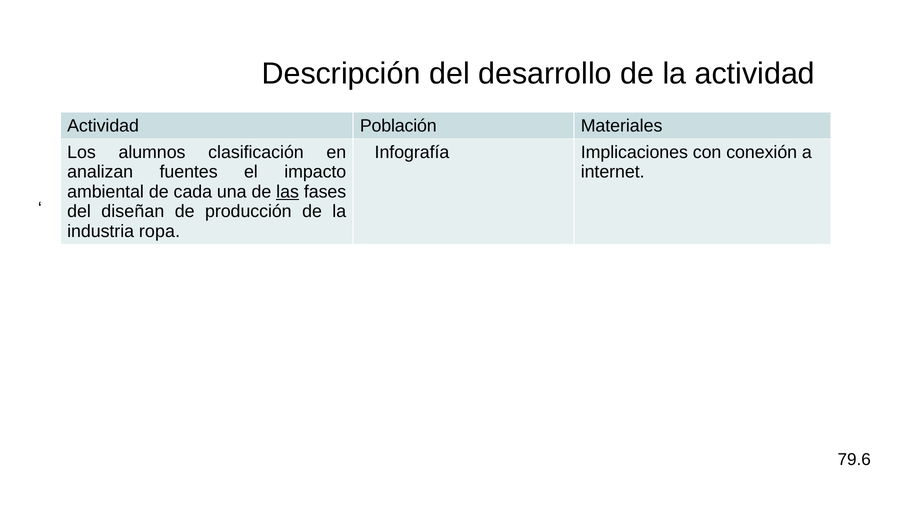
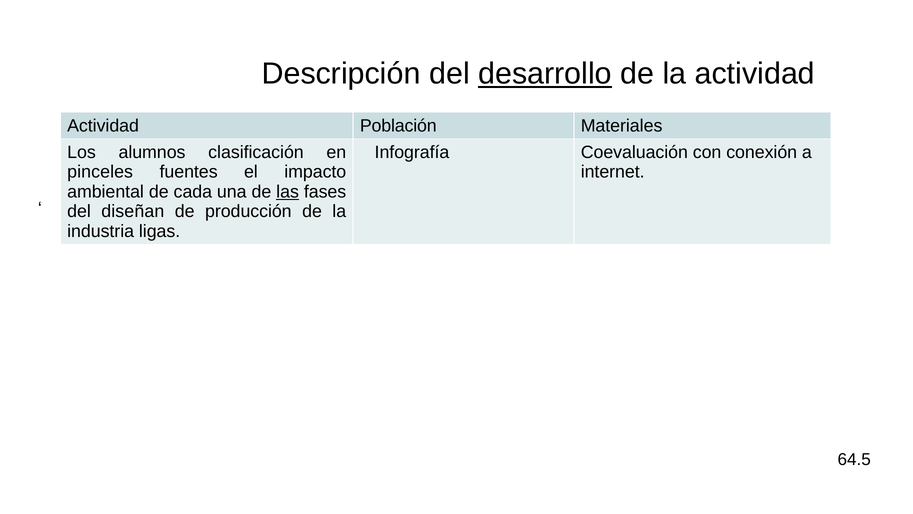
desarrollo underline: none -> present
Implicaciones: Implicaciones -> Coevaluación
analizan: analizan -> pinceles
ropa: ropa -> ligas
79.6: 79.6 -> 64.5
